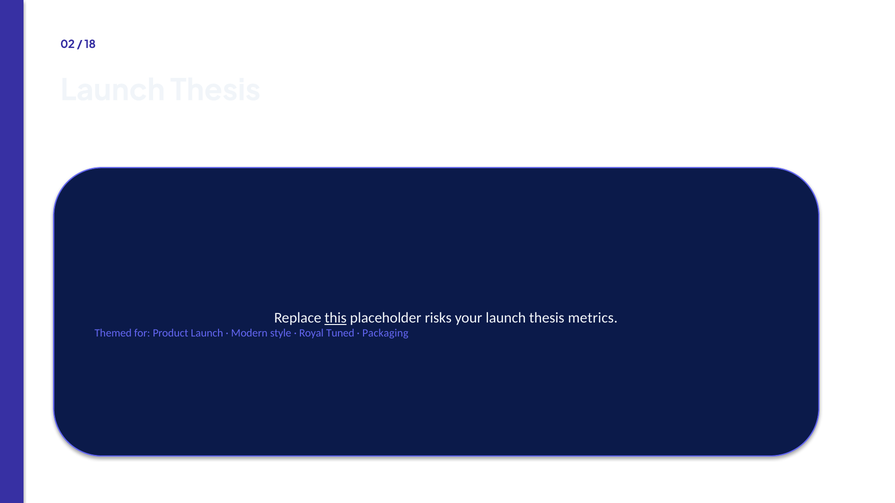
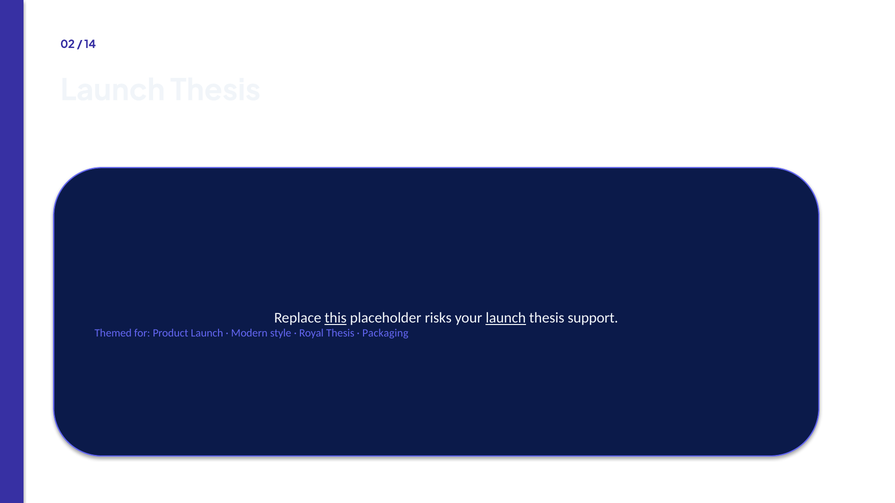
18: 18 -> 14
launch at (506, 318) underline: none -> present
metrics: metrics -> support
Royal Tuned: Tuned -> Thesis
